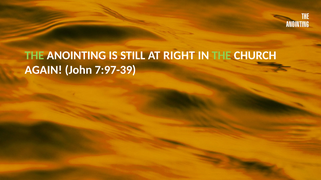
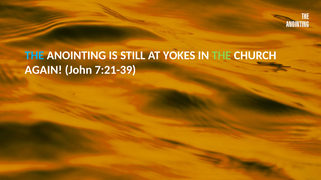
THE at (34, 56) colour: light green -> light blue
RIGHT: RIGHT -> YOKES
7:97-39: 7:97-39 -> 7:21-39
